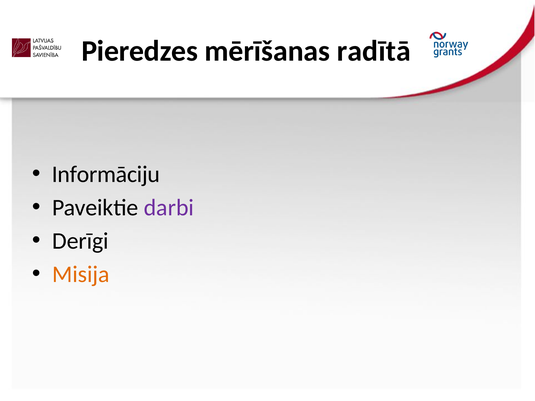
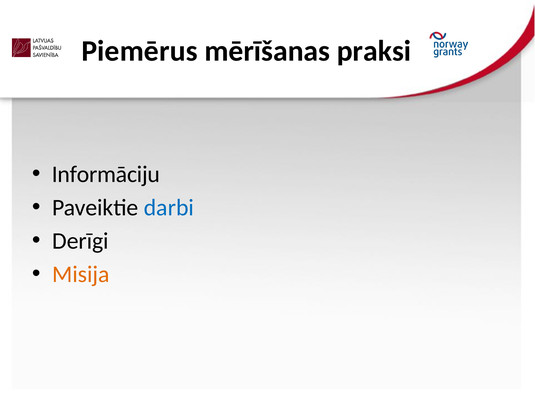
Pieredzes: Pieredzes -> Piemērus
radītā: radītā -> praksi
darbi colour: purple -> blue
